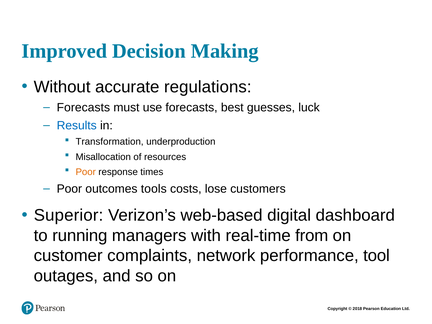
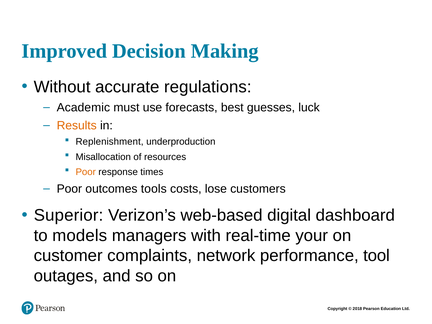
Forecasts at (83, 107): Forecasts -> Academic
Results colour: blue -> orange
Transformation: Transformation -> Replenishment
running: running -> models
from: from -> your
